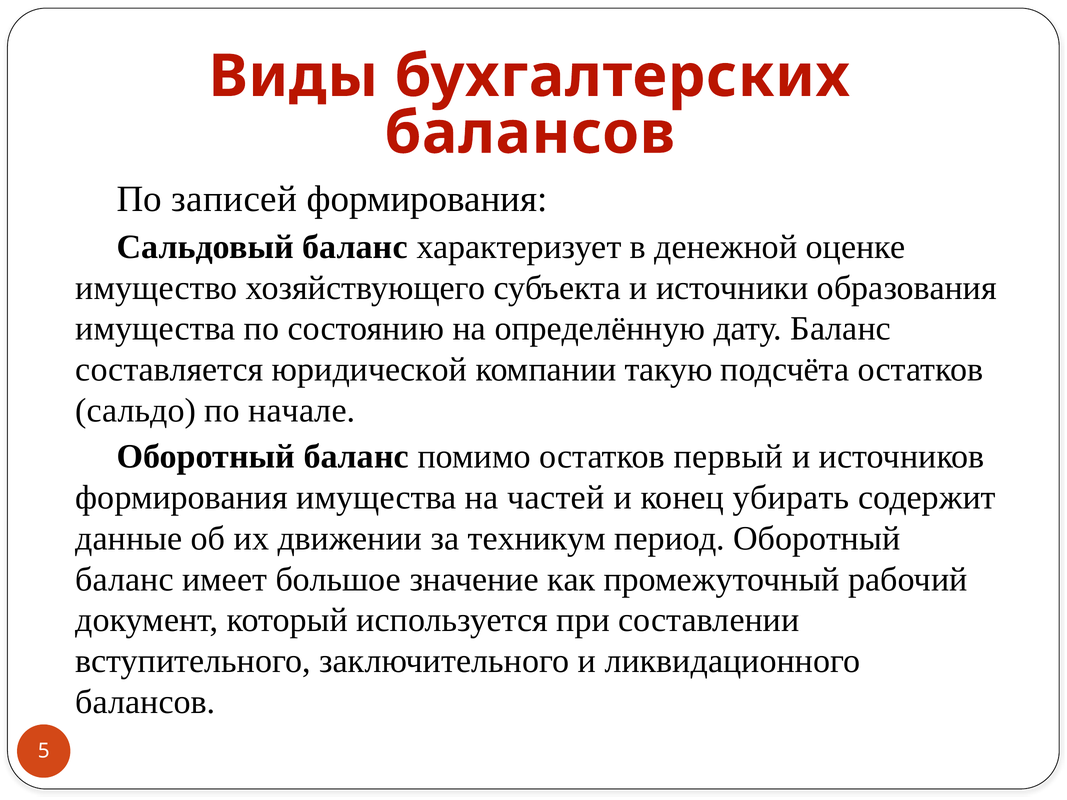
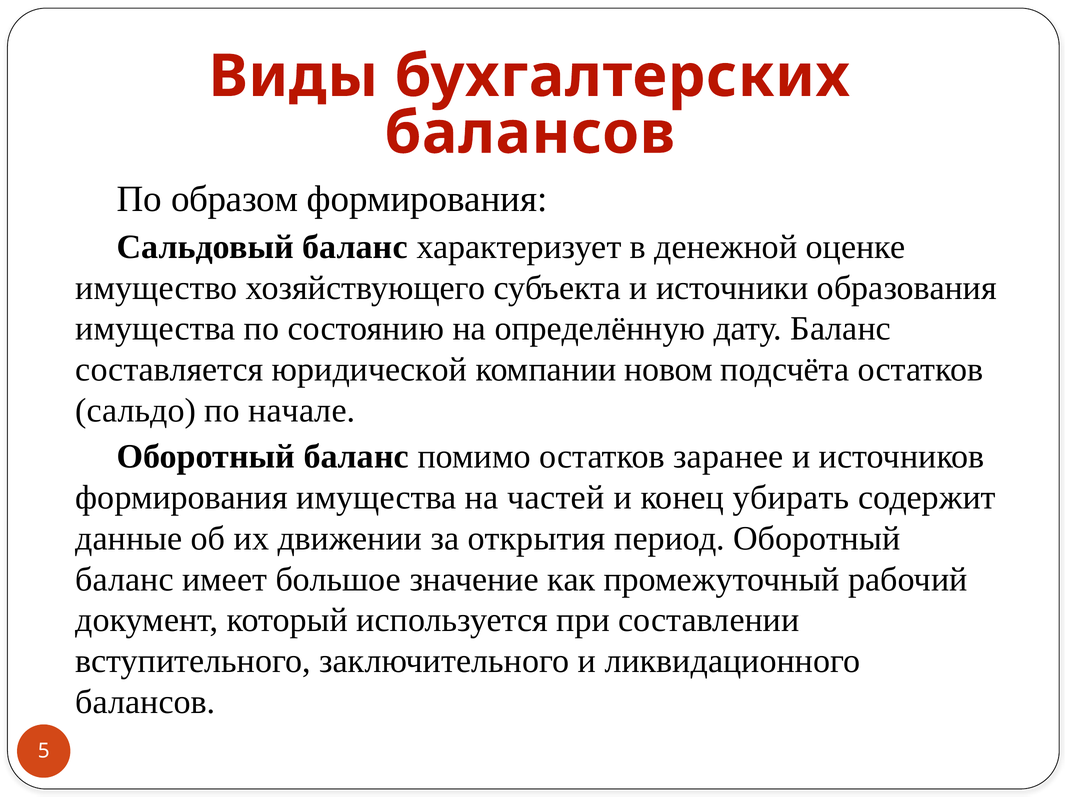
записей: записей -> образом
такую: такую -> новом
первый: первый -> заранее
техникум: техникум -> открытия
